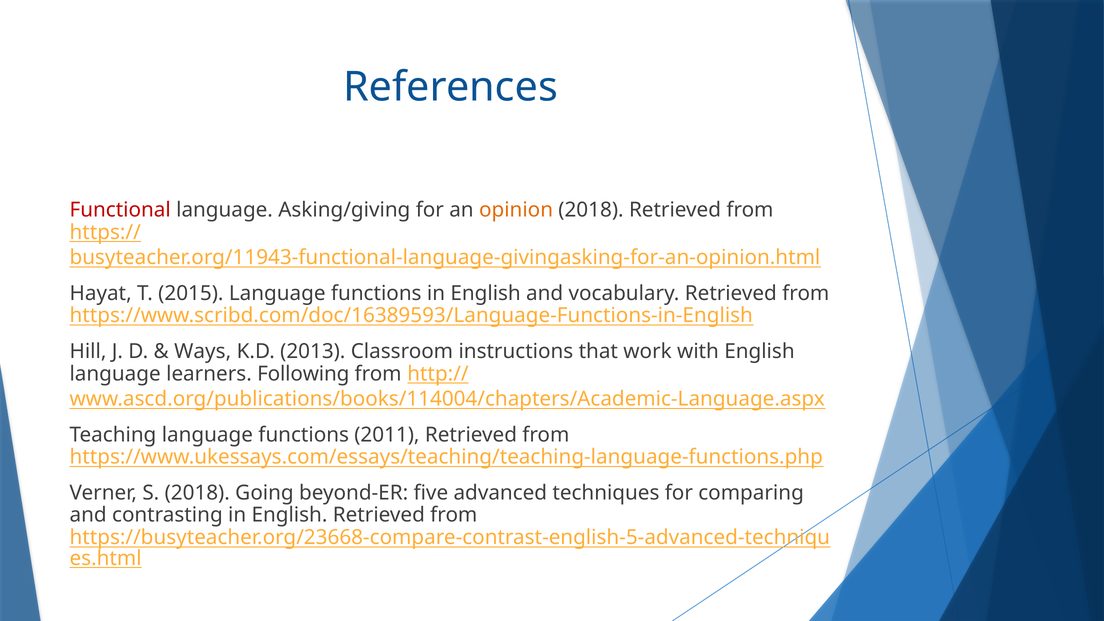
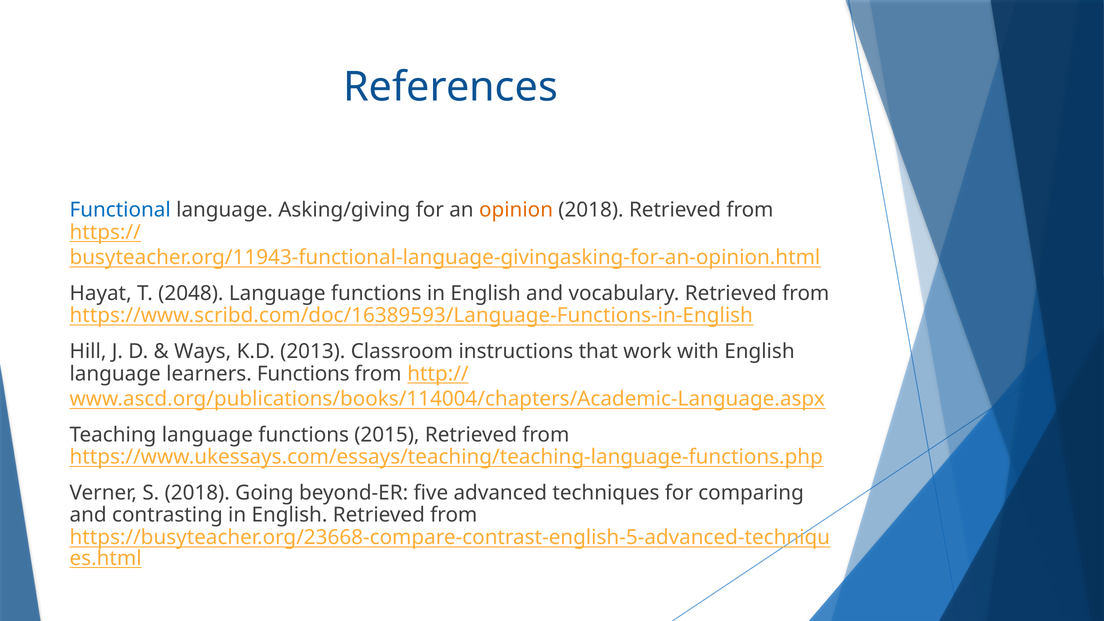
Functional colour: red -> blue
2015: 2015 -> 2048
learners Following: Following -> Functions
2011: 2011 -> 2015
